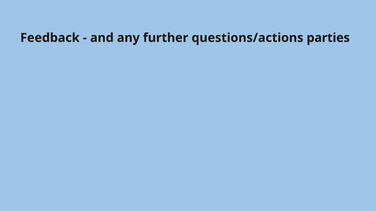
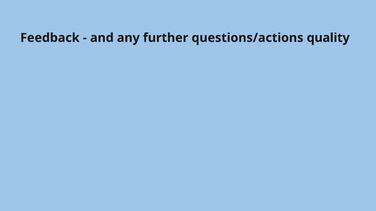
parties: parties -> quality
